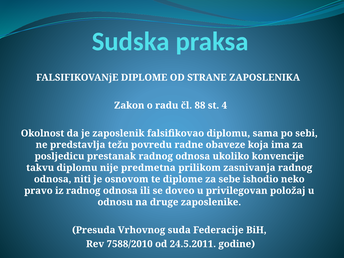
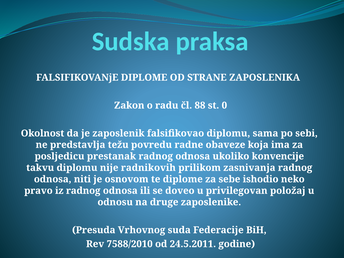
4: 4 -> 0
predmetna: predmetna -> radnikovih
